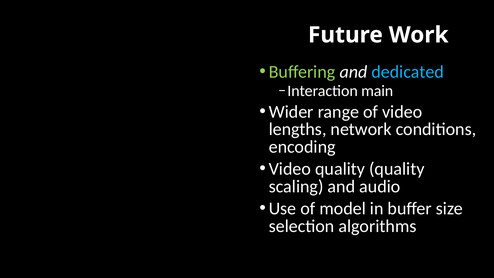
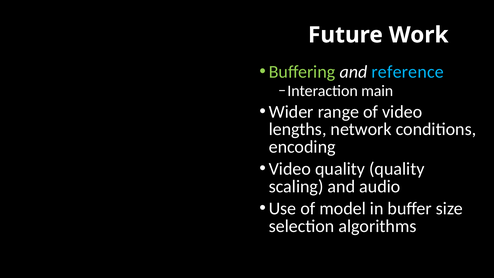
dedicated: dedicated -> reference
